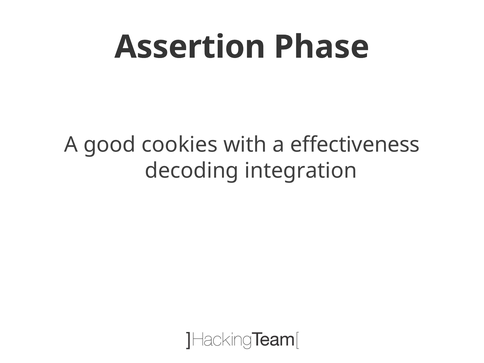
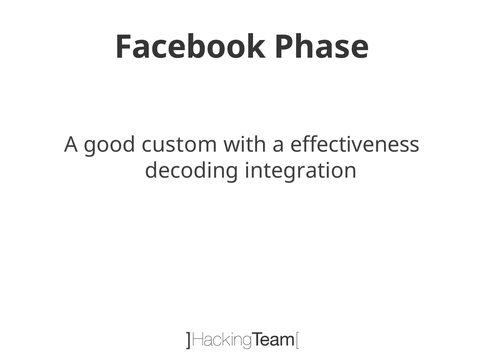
Assertion: Assertion -> Facebook
cookies: cookies -> custom
